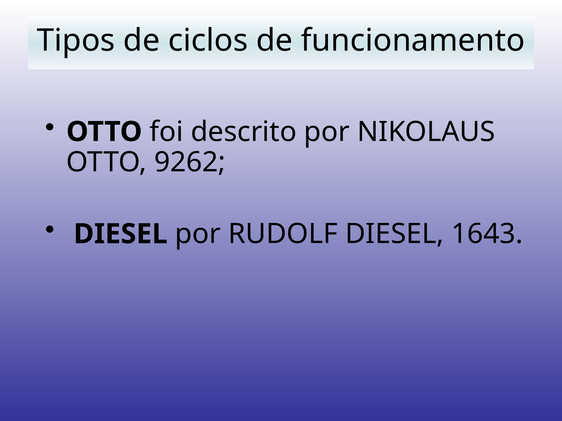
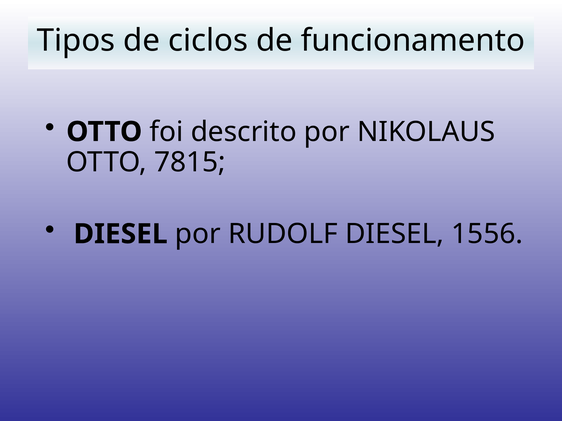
9262: 9262 -> 7815
1643: 1643 -> 1556
